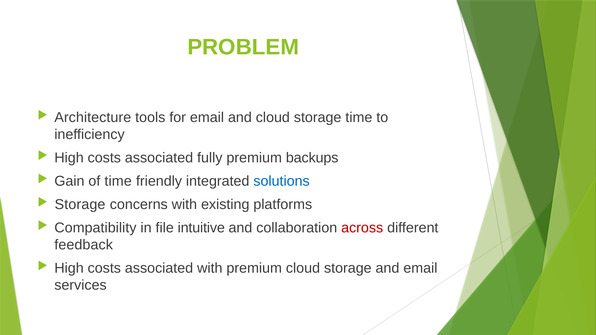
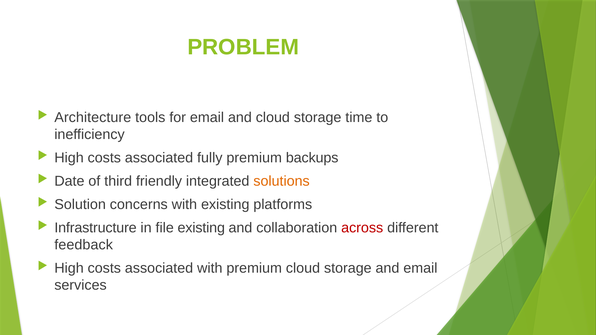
Gain: Gain -> Date
of time: time -> third
solutions colour: blue -> orange
Storage at (80, 205): Storage -> Solution
Compatibility: Compatibility -> Infrastructure
file intuitive: intuitive -> existing
